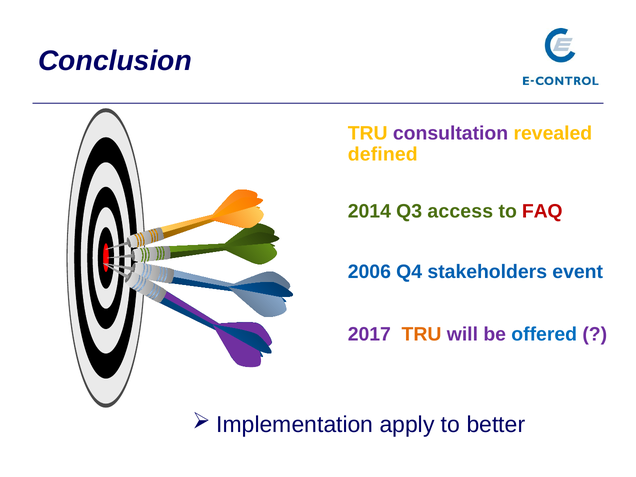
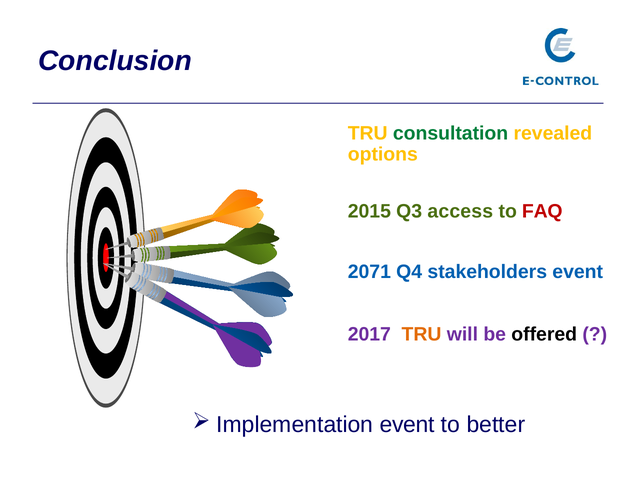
consultation colour: purple -> green
defined: defined -> options
2014: 2014 -> 2015
2006: 2006 -> 2071
offered colour: blue -> black
apply at (407, 425): apply -> event
